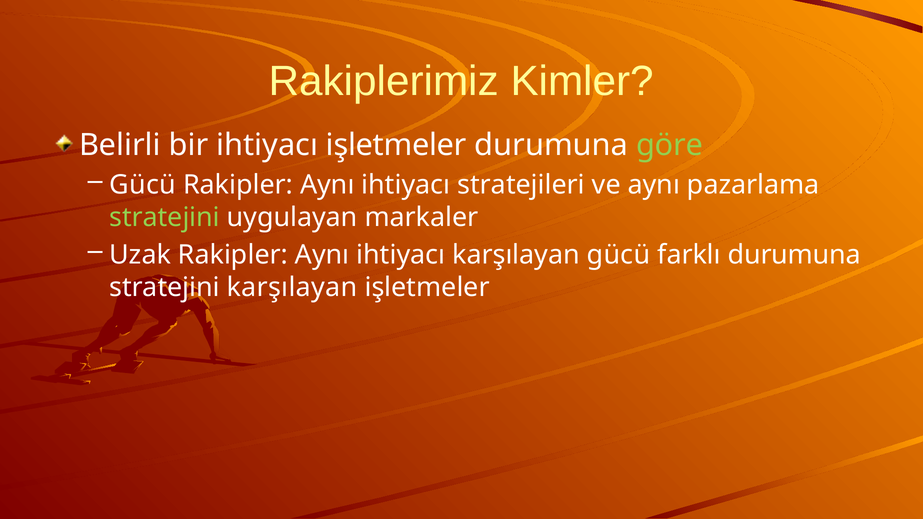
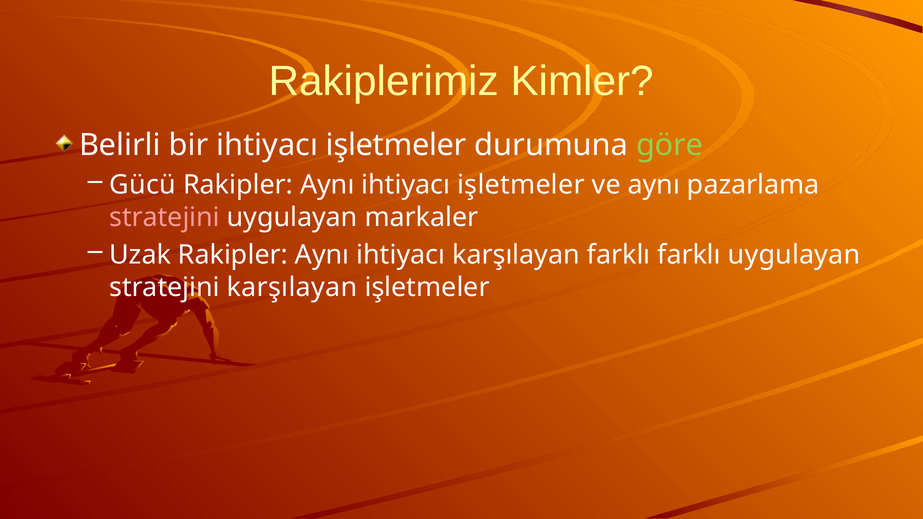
Aynı ihtiyacı stratejileri: stratejileri -> işletmeler
stratejini at (165, 217) colour: light green -> pink
karşılayan gücü: gücü -> farklı
farklı durumuna: durumuna -> uygulayan
